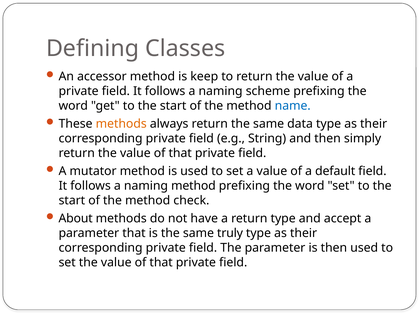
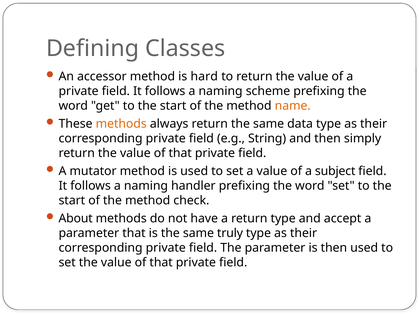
keep: keep -> hard
name colour: blue -> orange
default: default -> subject
naming method: method -> handler
